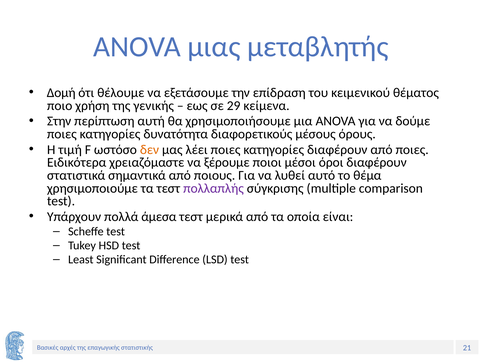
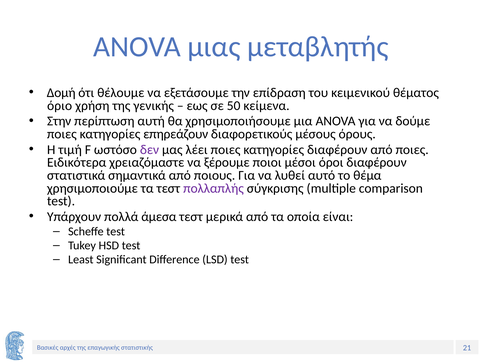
ποιο: ποιο -> όριο
29: 29 -> 50
δυνατότητα: δυνατότητα -> επηρεάζουν
δεν colour: orange -> purple
